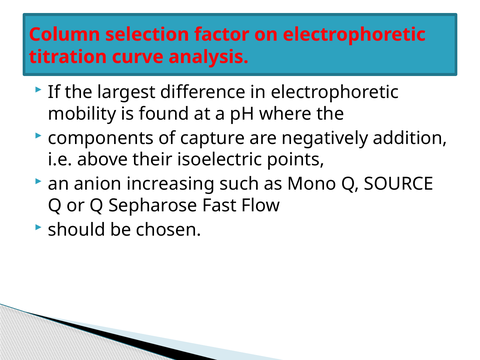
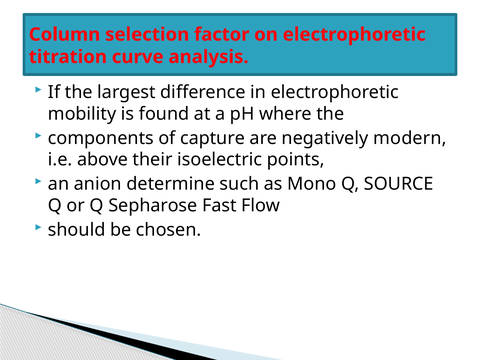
addition: addition -> modern
increasing: increasing -> determine
